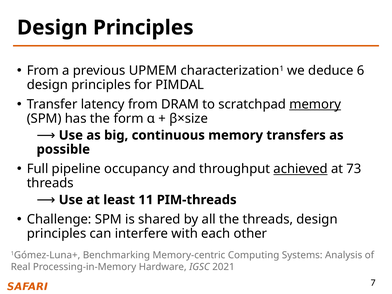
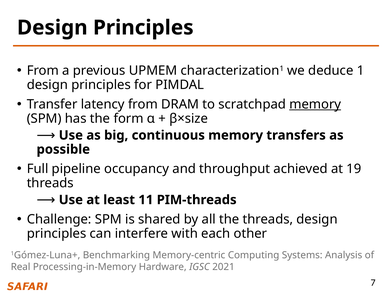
6: 6 -> 1
achieved underline: present -> none
73: 73 -> 19
